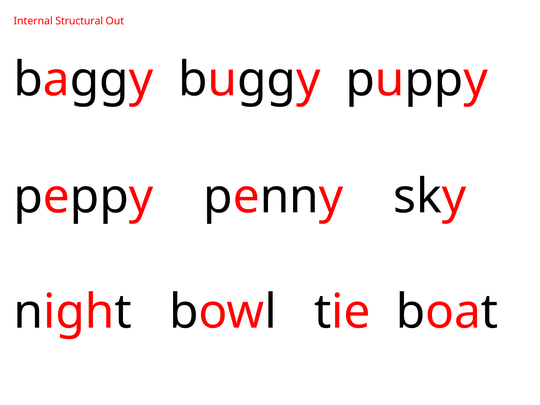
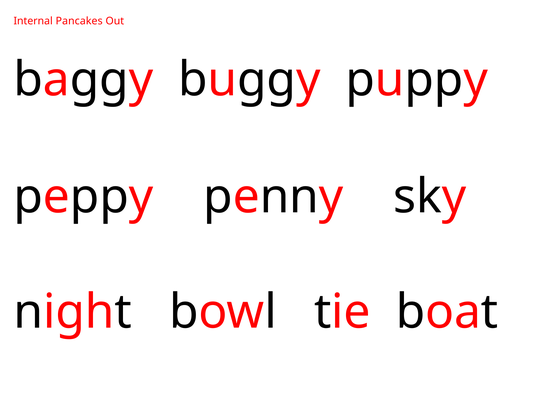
Structural: Structural -> Pancakes
